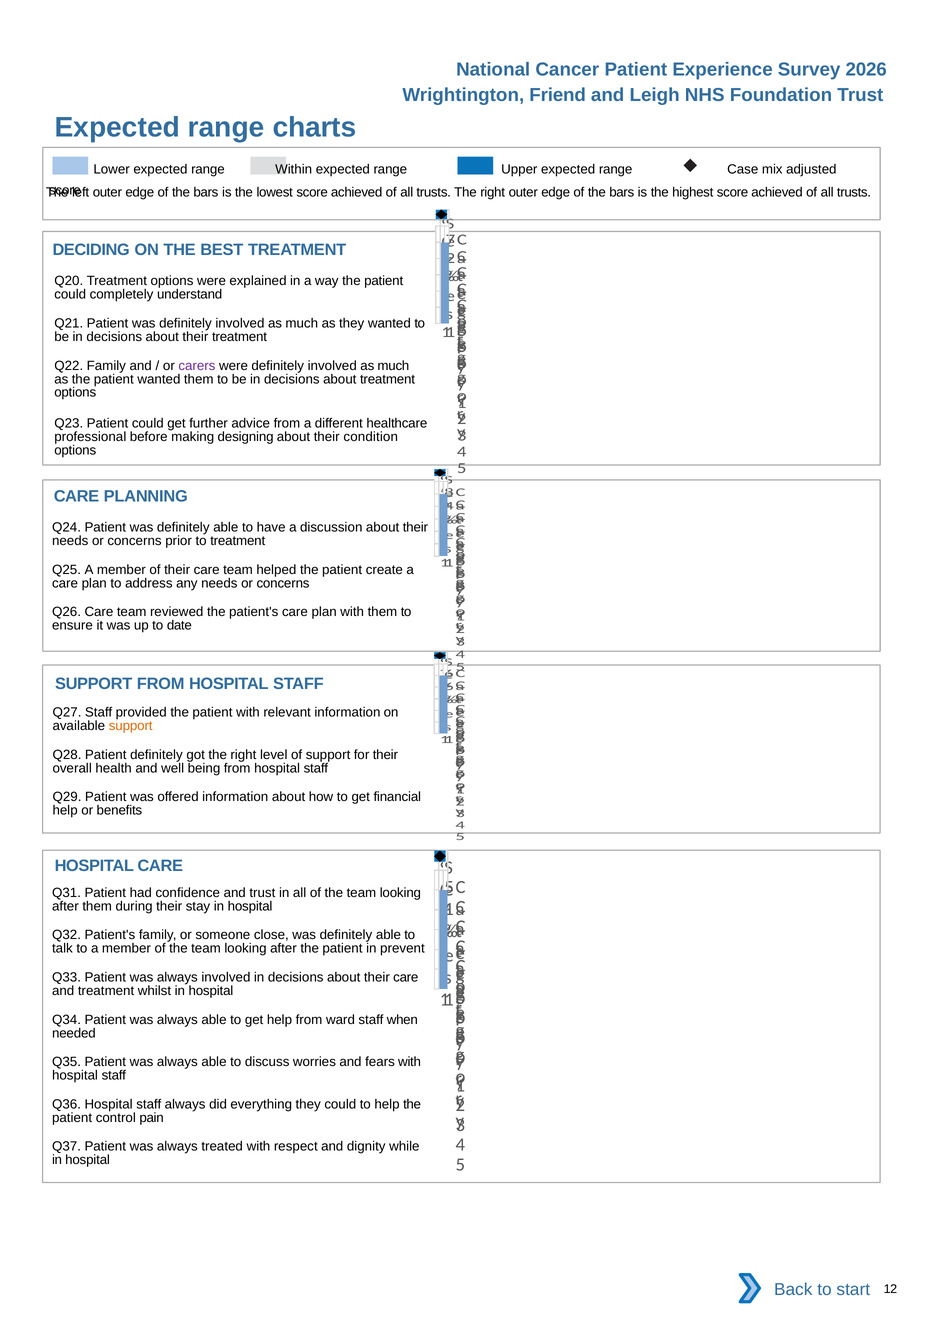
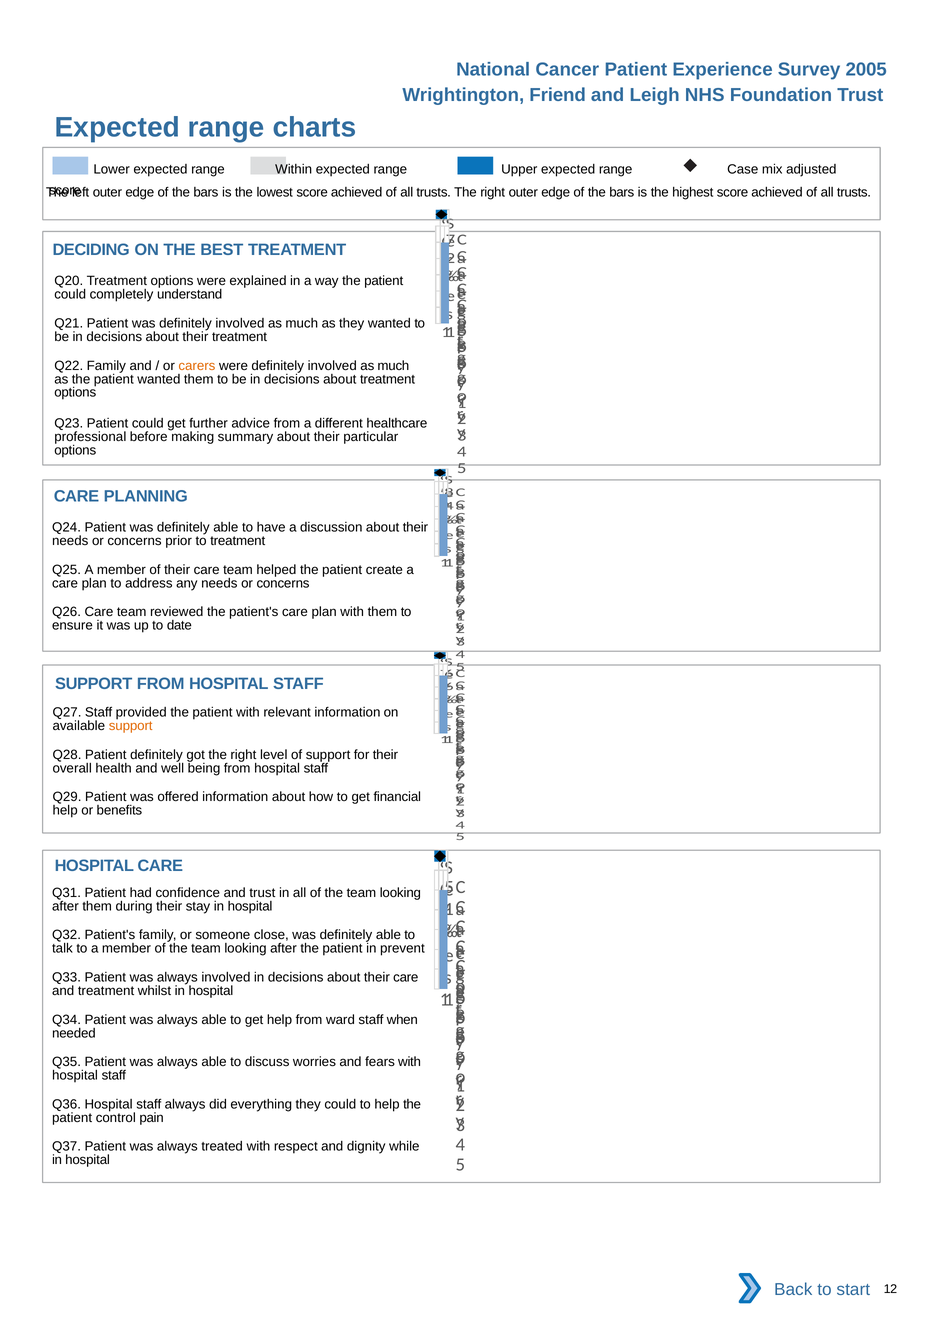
2026: 2026 -> 2005
carers colour: purple -> orange
designing: designing -> summary
condition: condition -> particular
